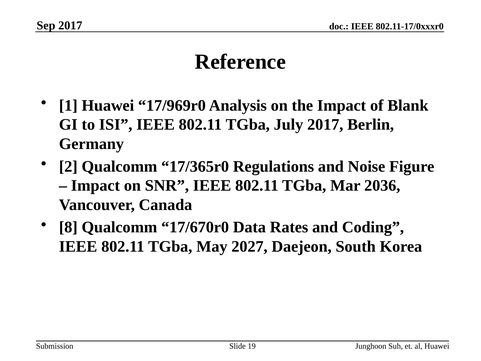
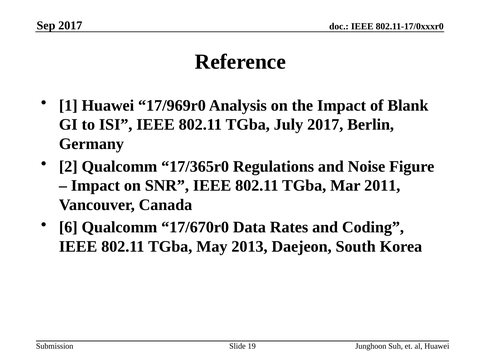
2036: 2036 -> 2011
8: 8 -> 6
2027: 2027 -> 2013
